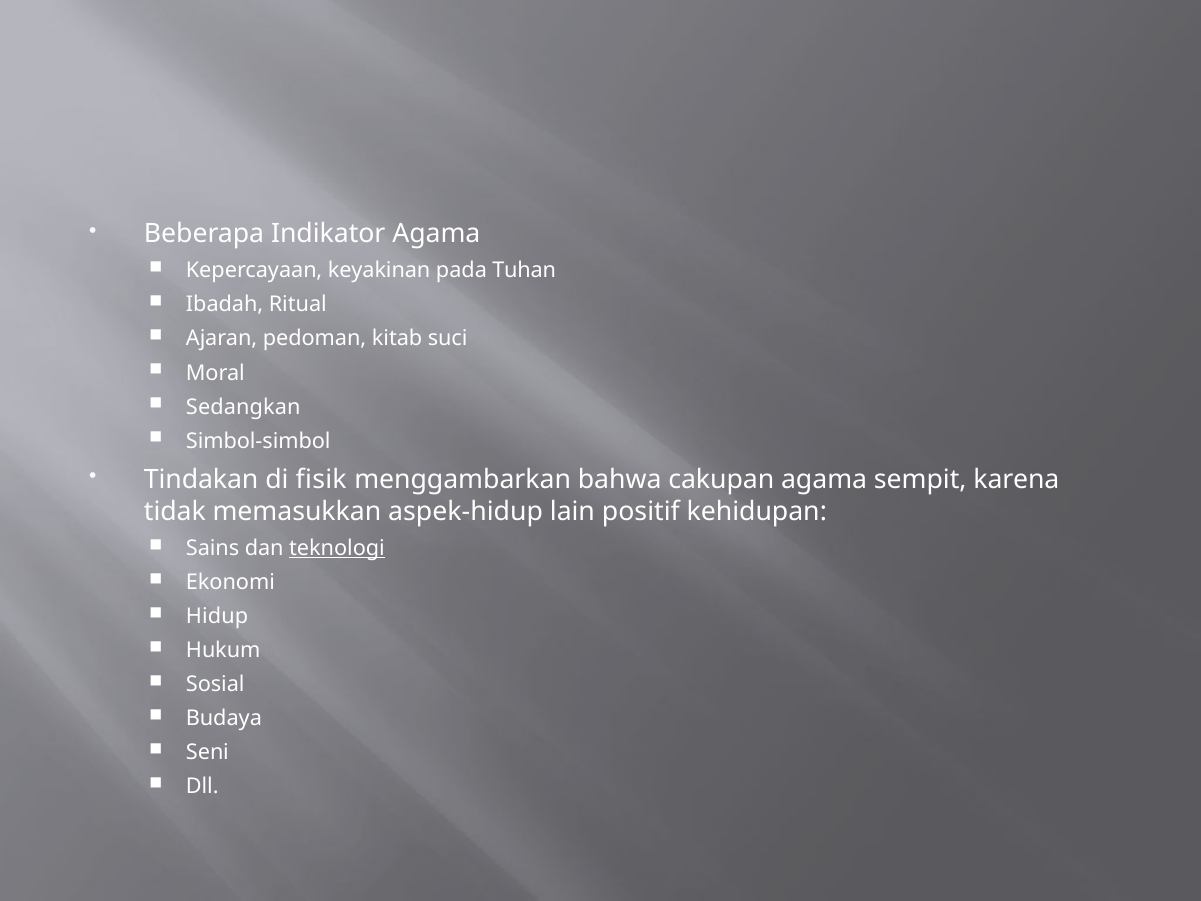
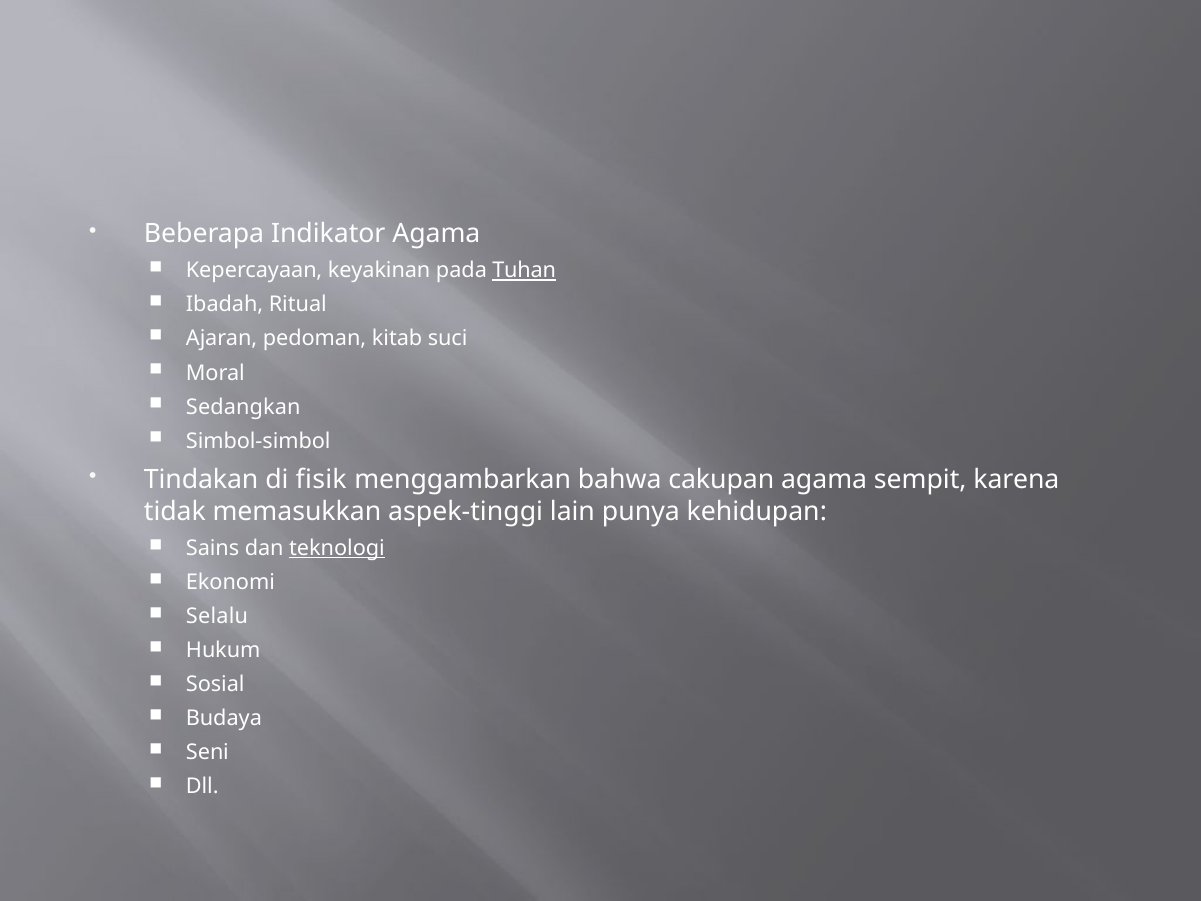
Tuhan underline: none -> present
aspek-hidup: aspek-hidup -> aspek-tinggi
positif: positif -> punya
Hidup: Hidup -> Selalu
